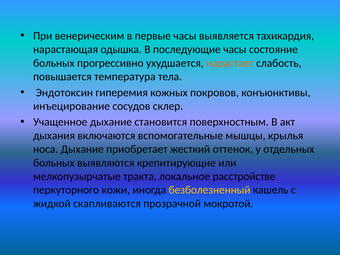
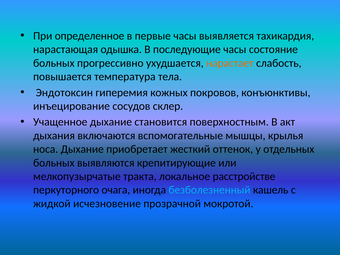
венерическим: венерическим -> определенное
кожи: кожи -> очага
безболезненный colour: yellow -> light blue
скапливаются: скапливаются -> исчезновение
